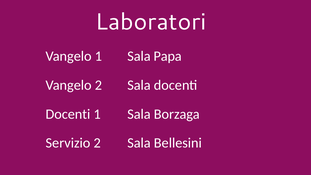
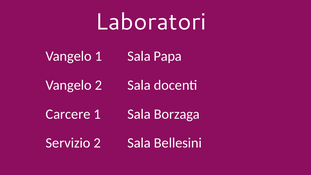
Docenti at (68, 114): Docenti -> Carcere
